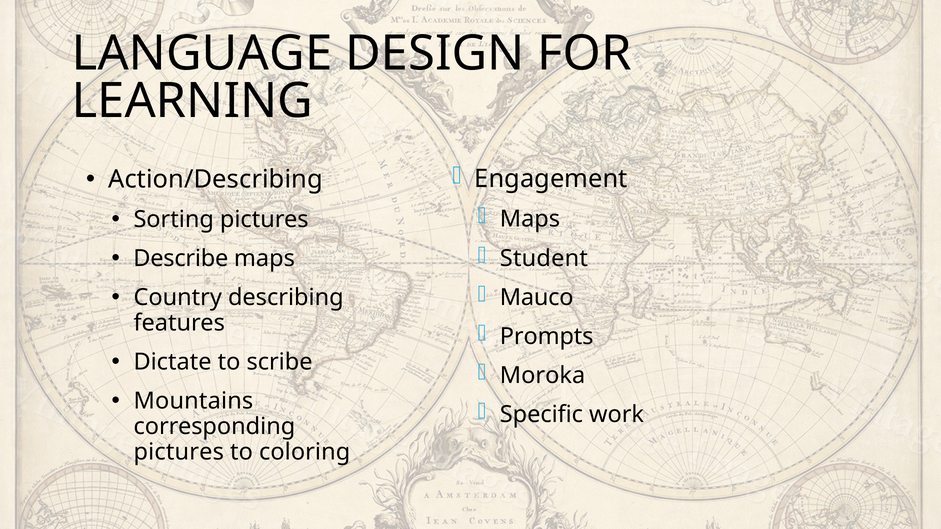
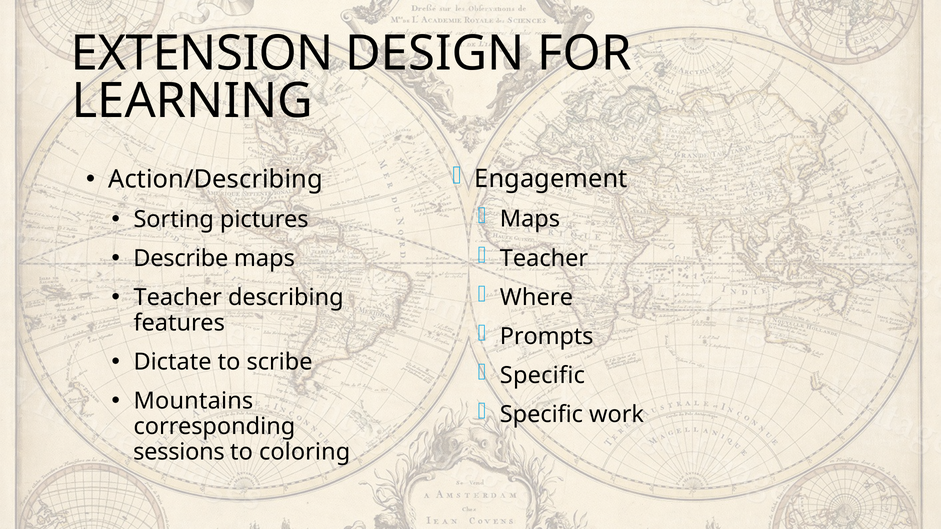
LANGUAGE: LANGUAGE -> EXTENSION
Student at (544, 258): Student -> Teacher
Mauco: Mauco -> Where
Country at (178, 298): Country -> Teacher
Moroka at (543, 376): Moroka -> Specific
pictures at (179, 452): pictures -> sessions
